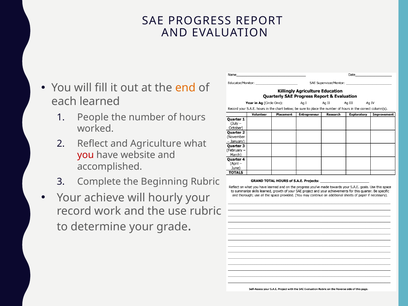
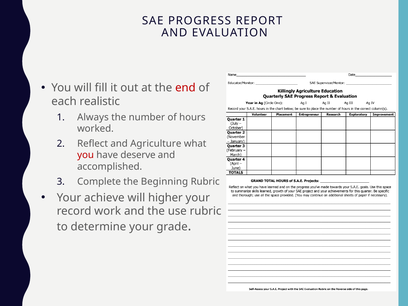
end colour: orange -> red
learned: learned -> realistic
People: People -> Always
website: website -> deserve
hourly: hourly -> higher
